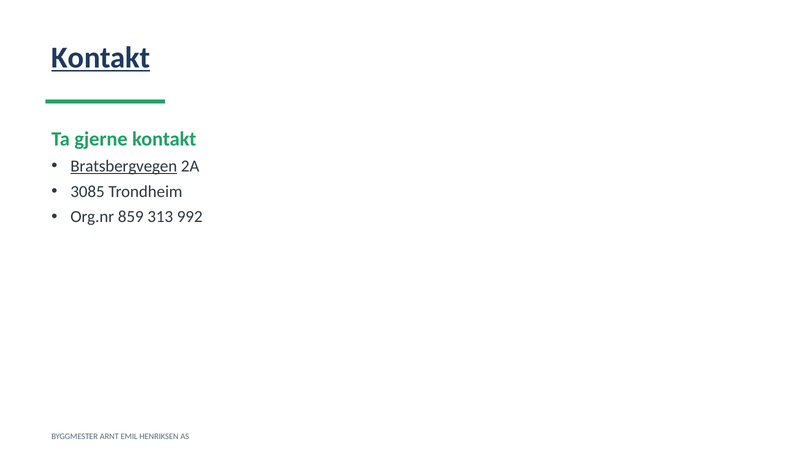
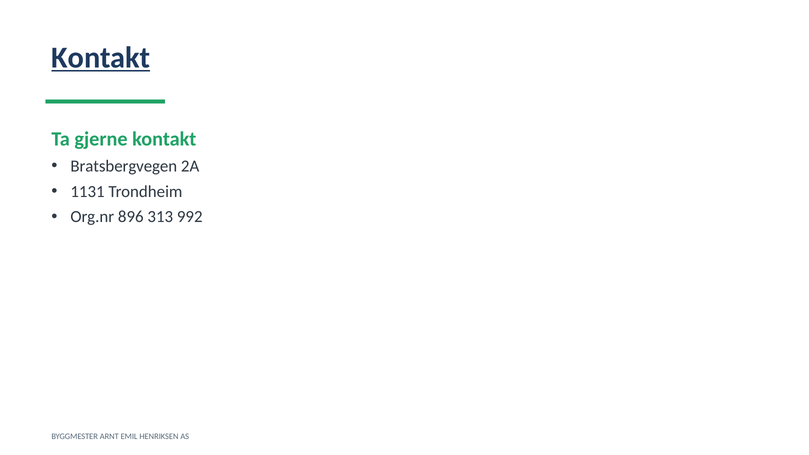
Bratsbergvegen underline: present -> none
3085: 3085 -> 1131
859: 859 -> 896
